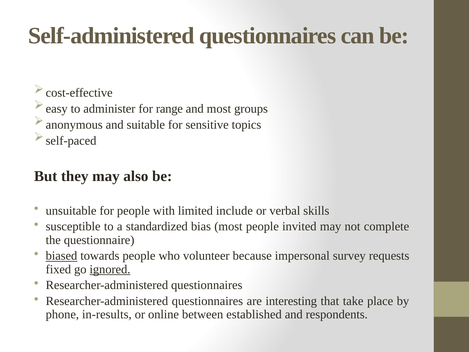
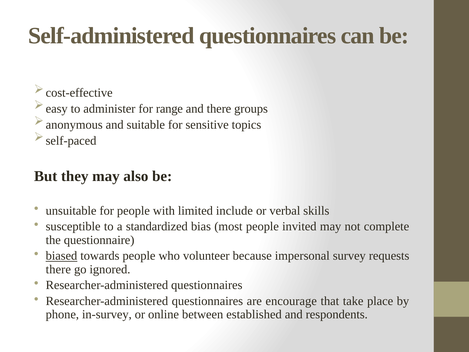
and most: most -> there
fixed at (58, 269): fixed -> there
ignored underline: present -> none
interesting: interesting -> encourage
in-results: in-results -> in-survey
